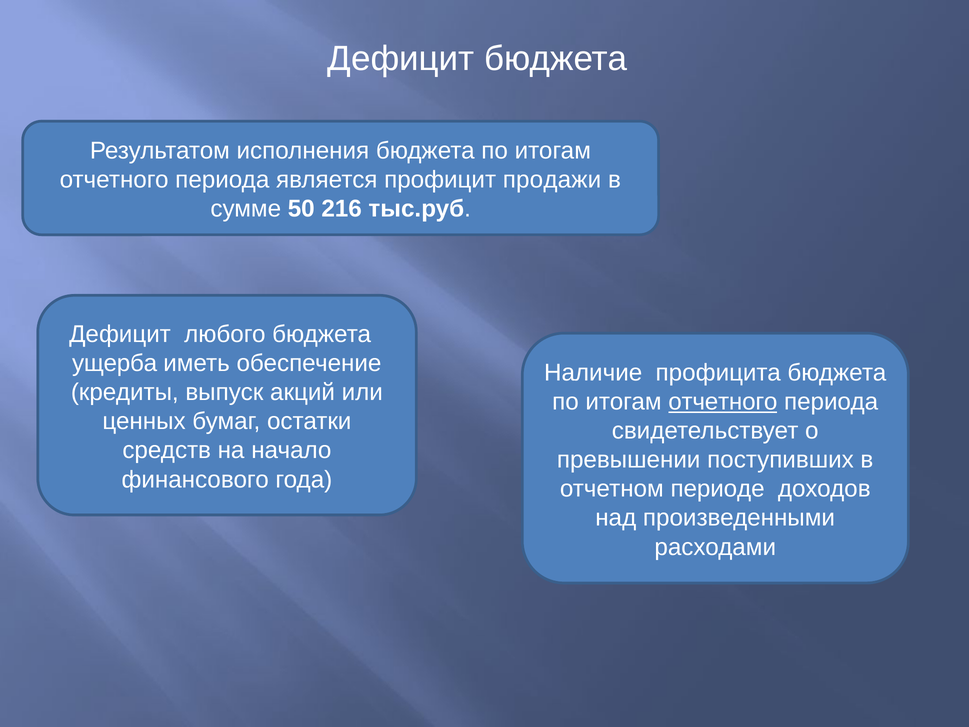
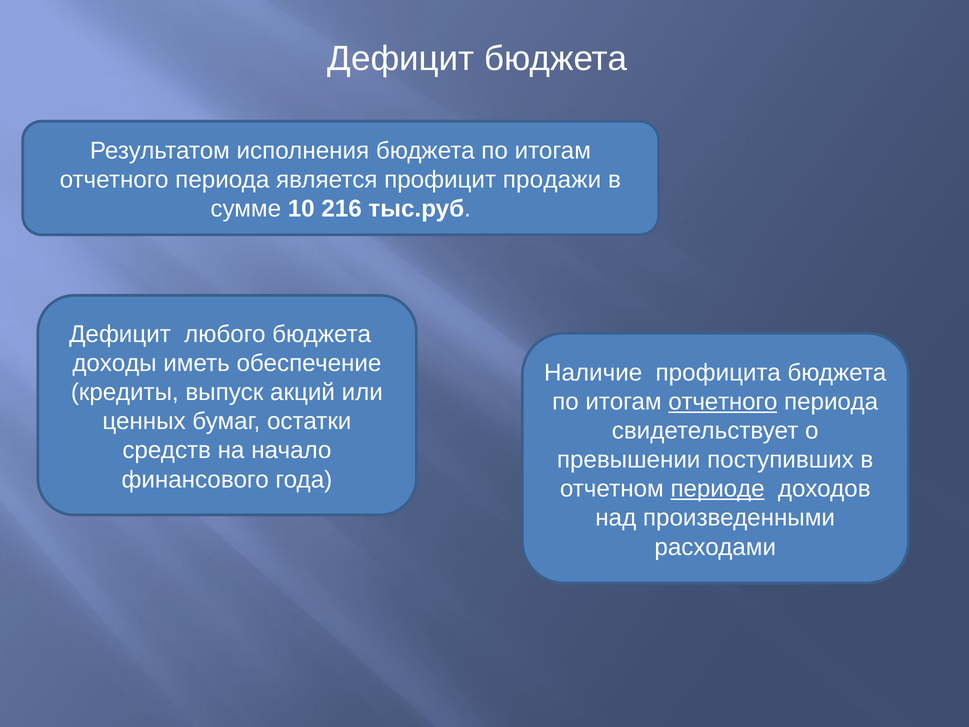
50: 50 -> 10
ущерба: ущерба -> доходы
периоде underline: none -> present
